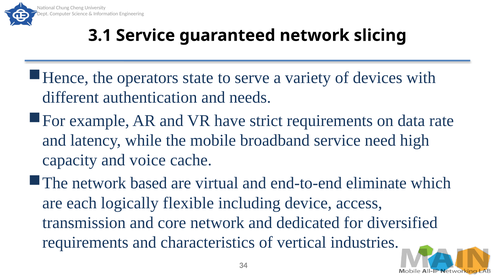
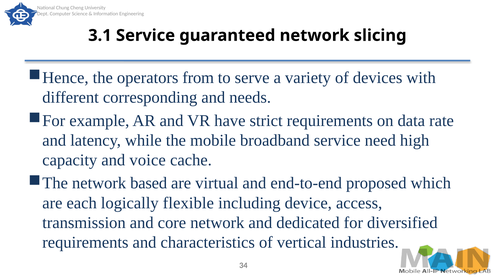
state: state -> from
authentication: authentication -> corresponding
eliminate: eliminate -> proposed
